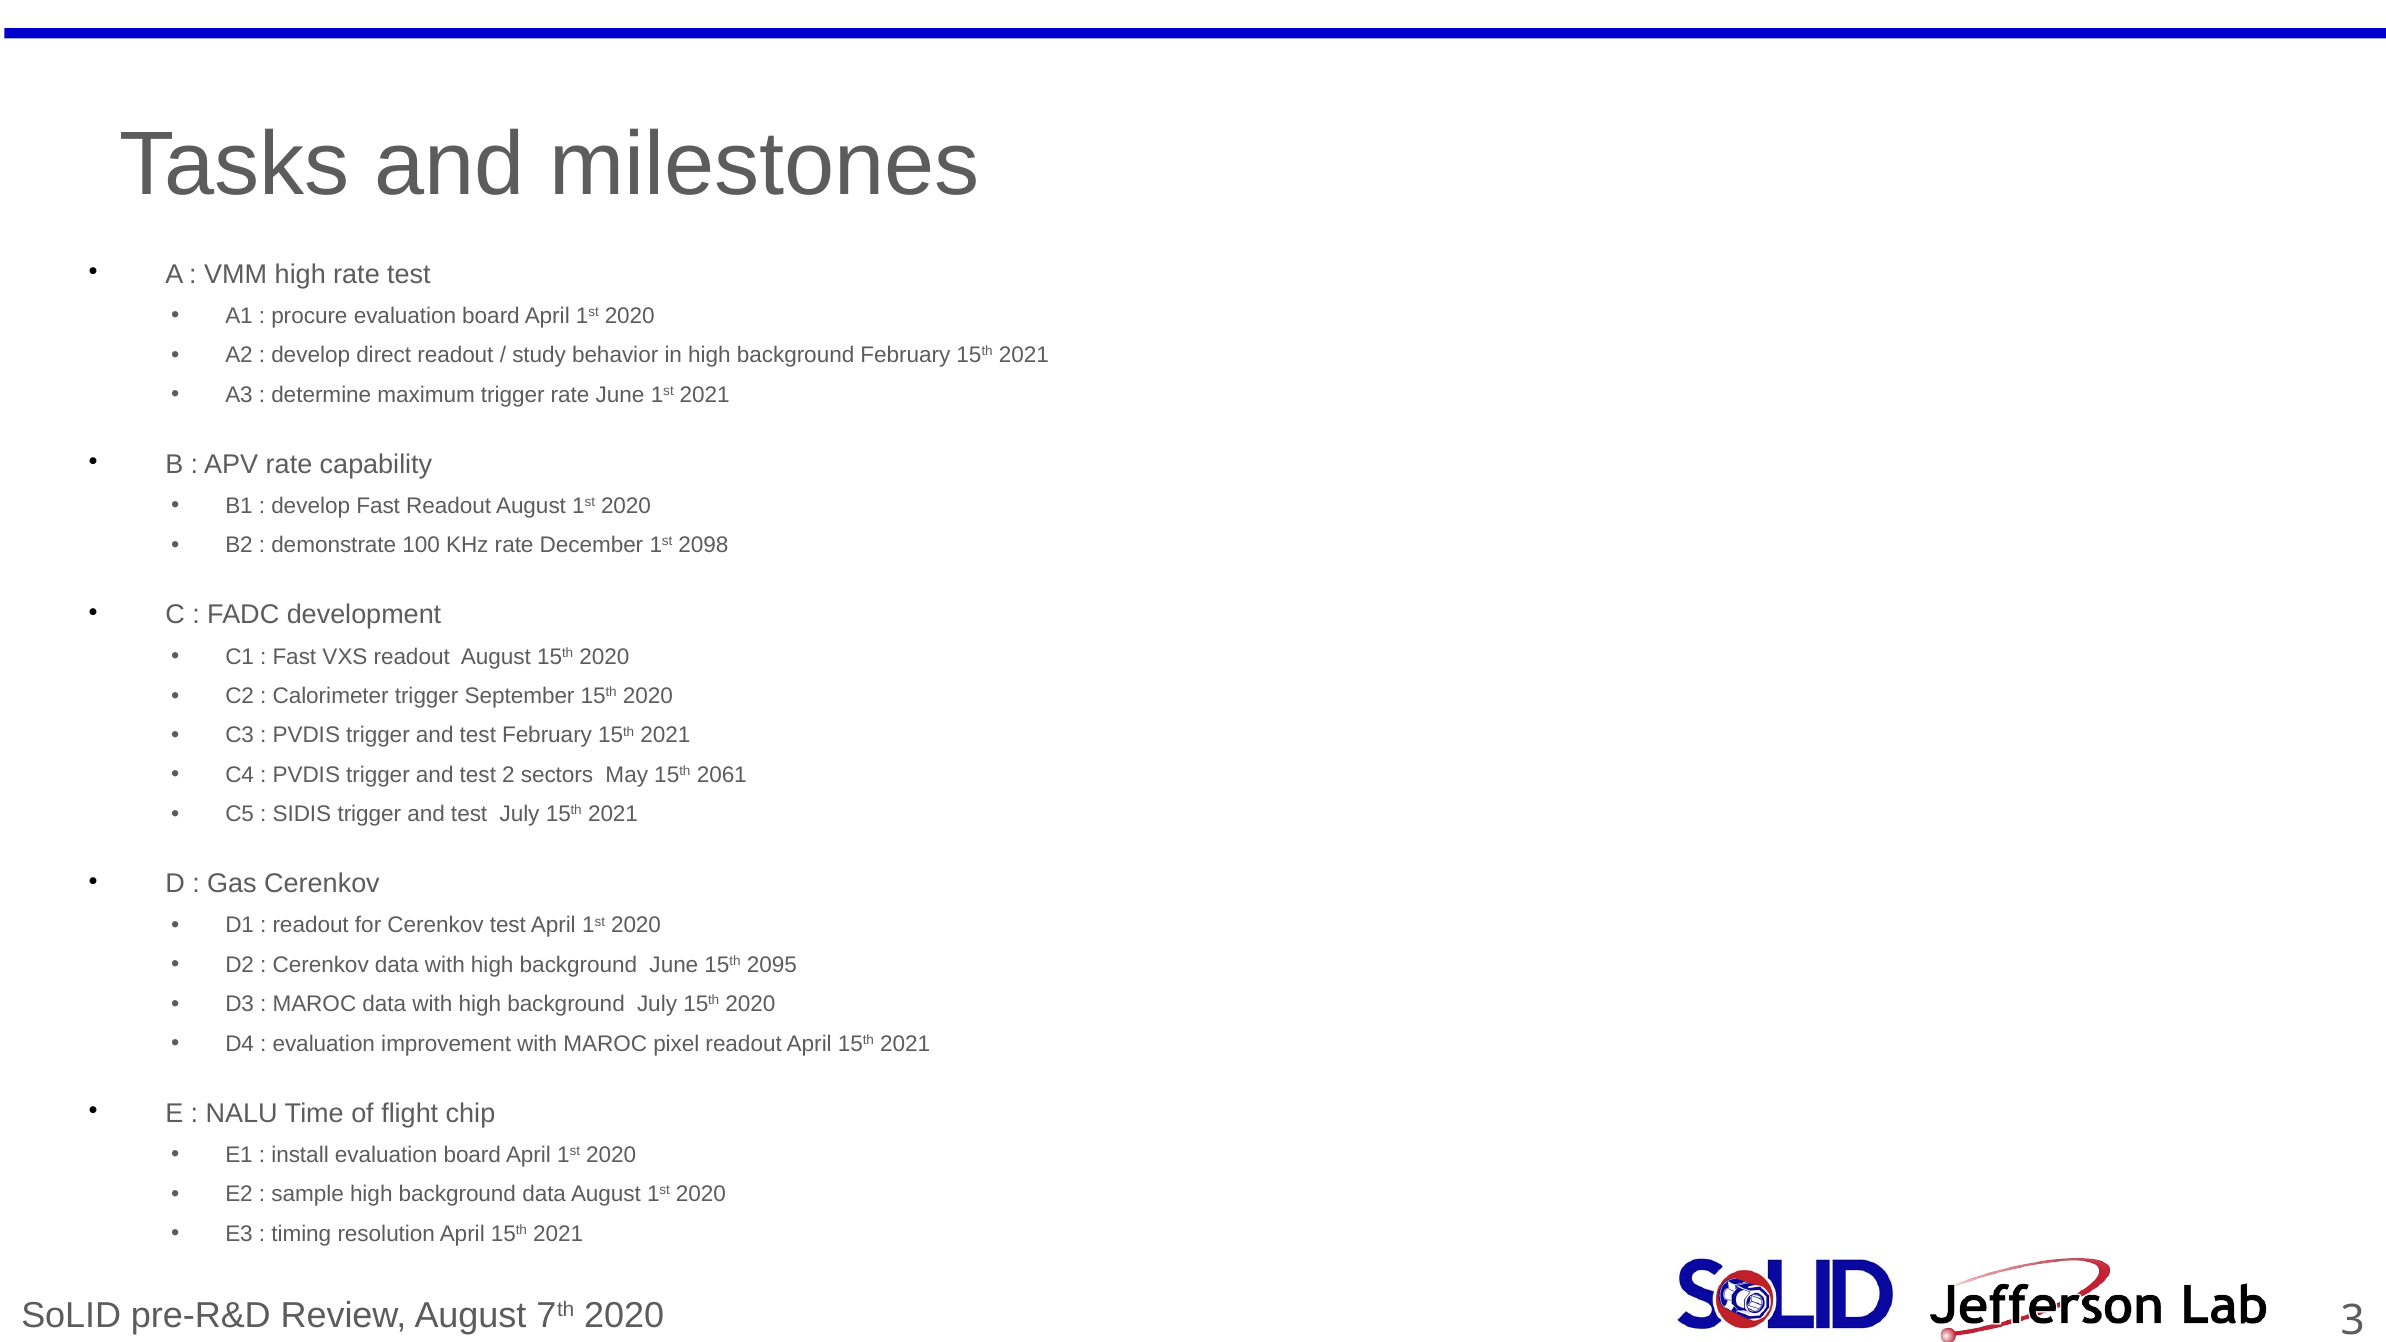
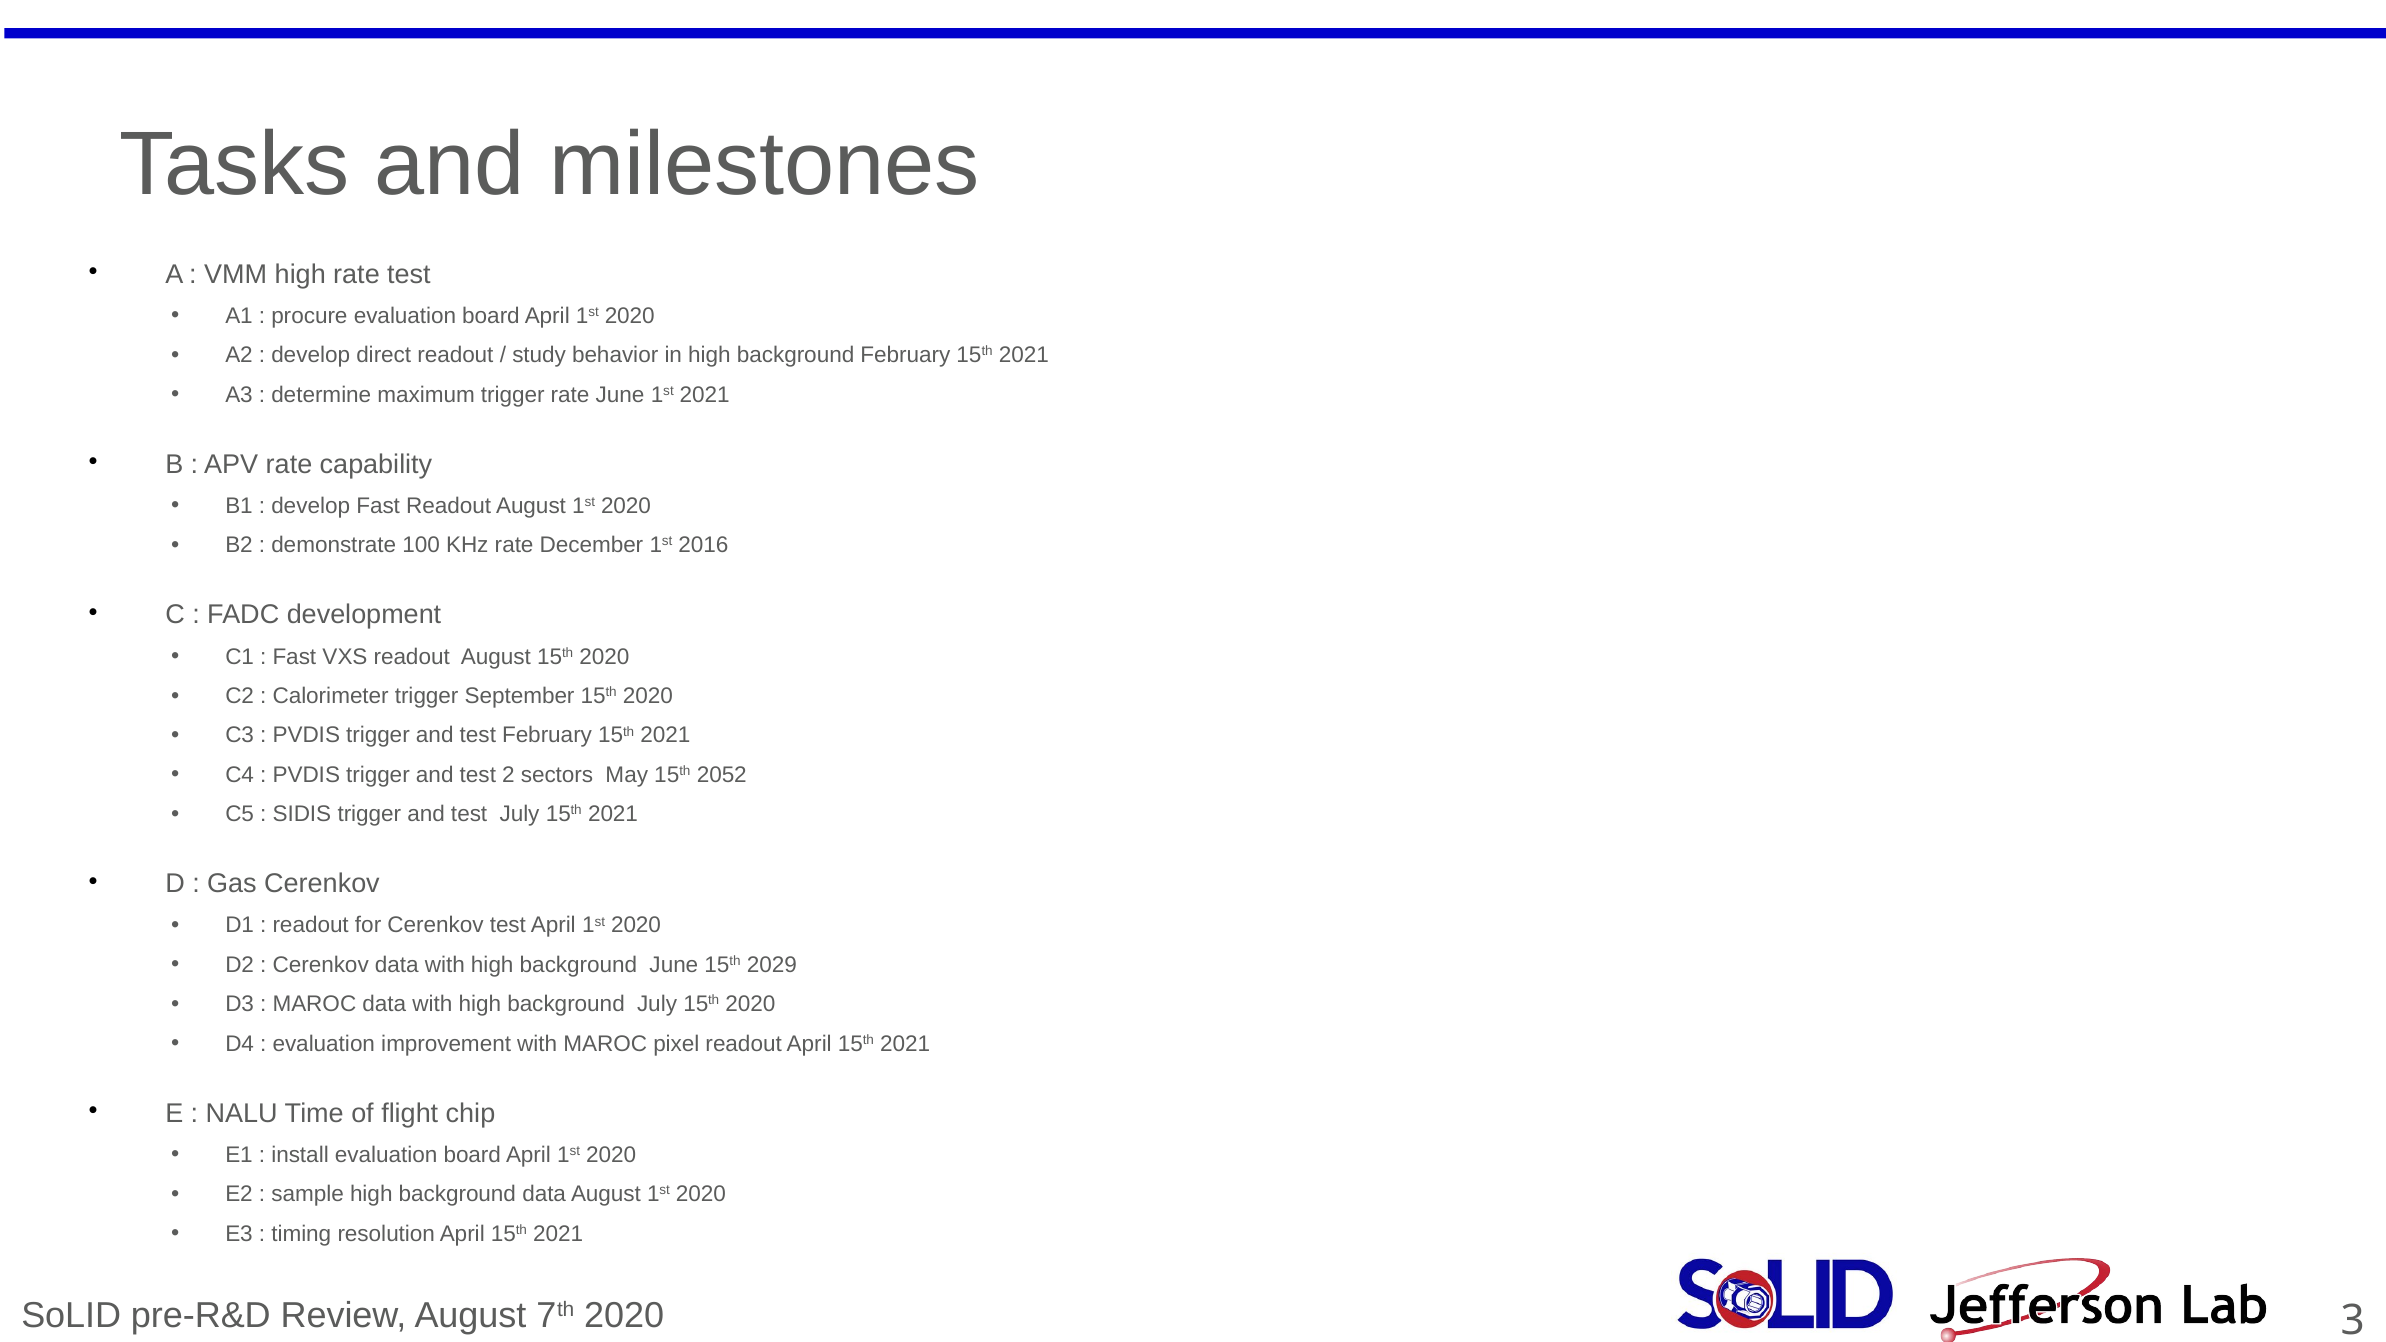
2098: 2098 -> 2016
2061: 2061 -> 2052
2095: 2095 -> 2029
